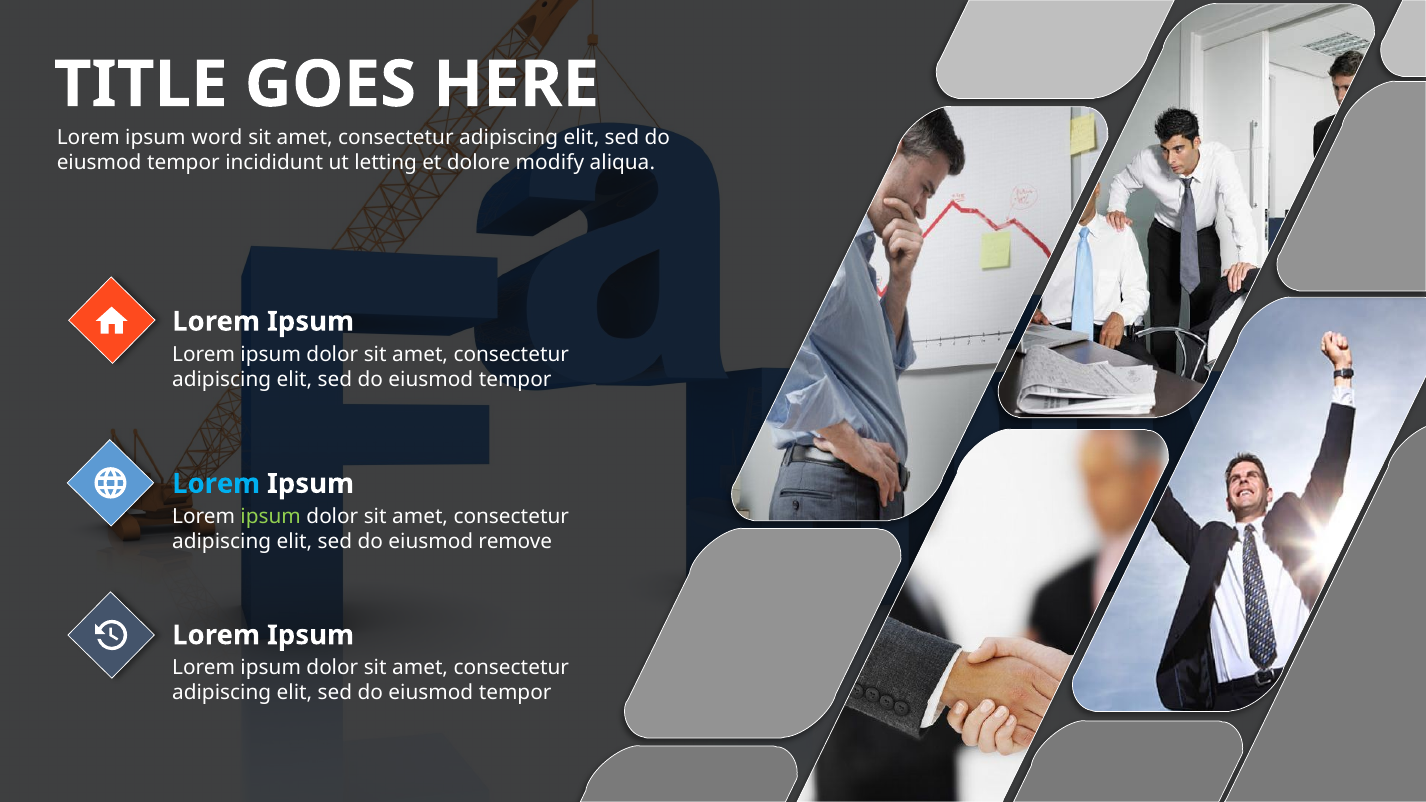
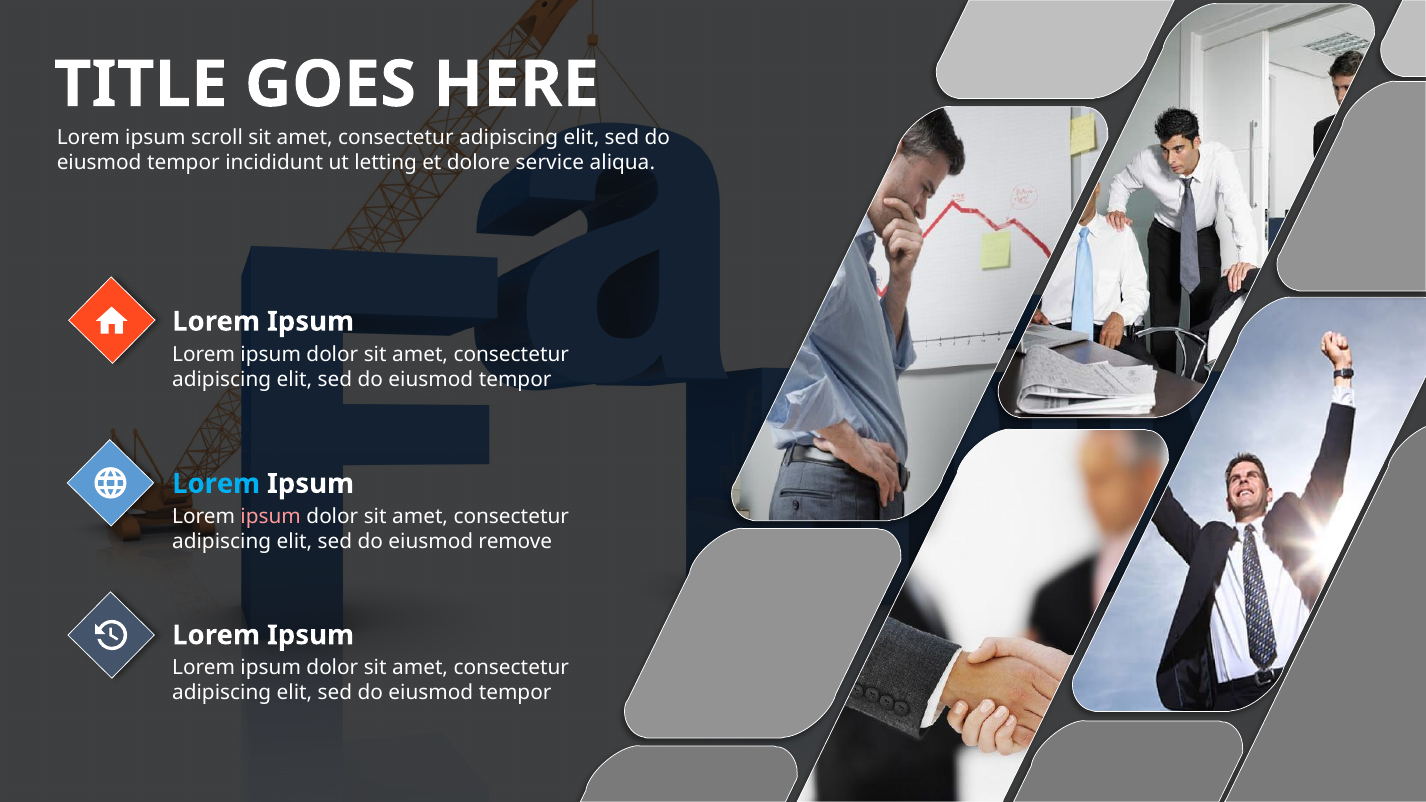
word: word -> scroll
modify: modify -> service
ipsum at (271, 516) colour: light green -> pink
